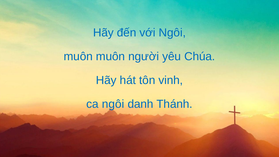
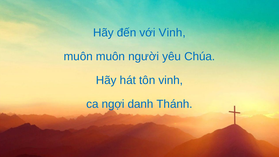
với Ngôi: Ngôi -> Vinh
ca ngôi: ngôi -> ngợi
